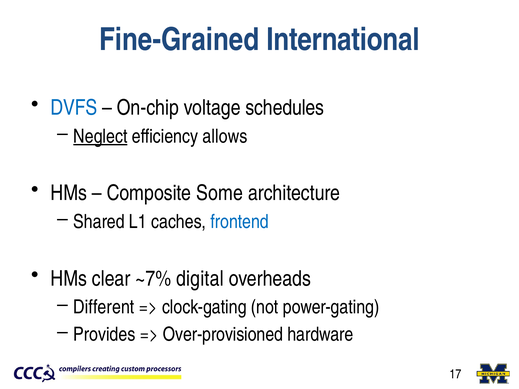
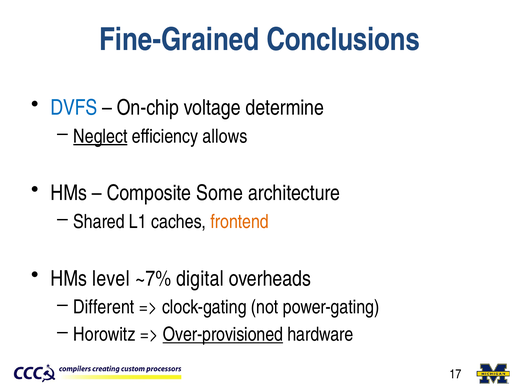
International: International -> Conclusions
schedules: schedules -> determine
frontend colour: blue -> orange
clear: clear -> level
Provides: Provides -> Horowitz
Over-provisioned underline: none -> present
